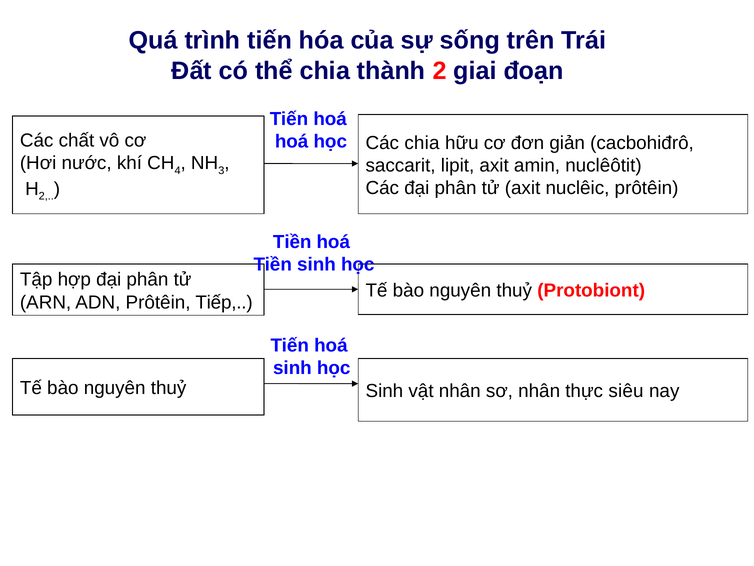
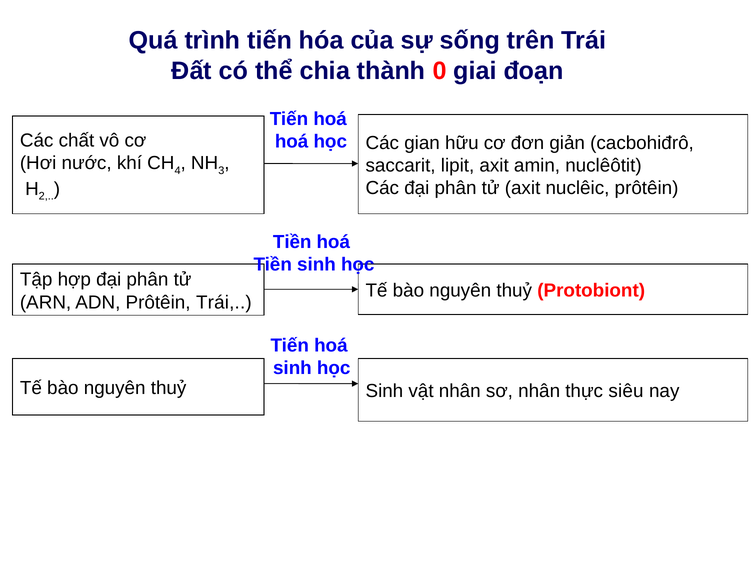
thành 2: 2 -> 0
Các chia: chia -> gian
Prôtêin Tiếp: Tiếp -> Trái
